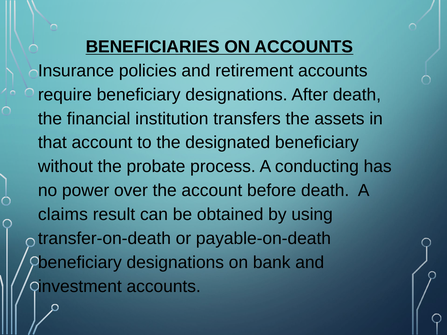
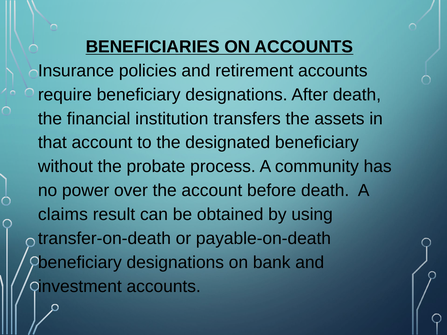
conducting: conducting -> community
